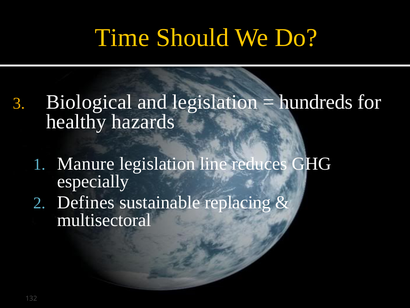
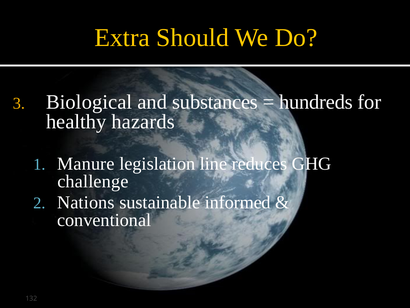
Time: Time -> Extra
and legislation: legislation -> substances
especially: especially -> challenge
Defines: Defines -> Nations
replacing: replacing -> informed
multisectoral: multisectoral -> conventional
